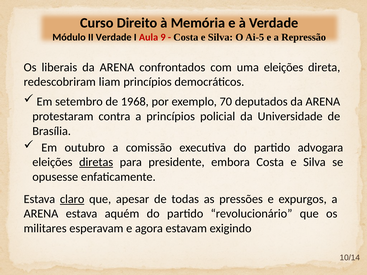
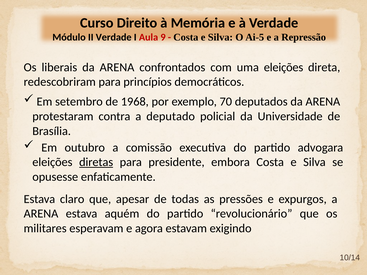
redescobriram liam: liam -> para
a princípios: princípios -> deputado
claro underline: present -> none
